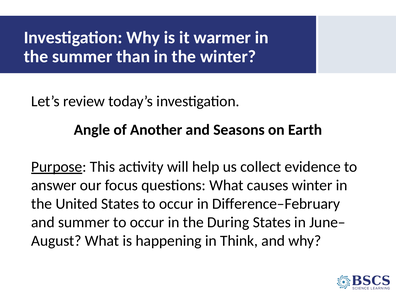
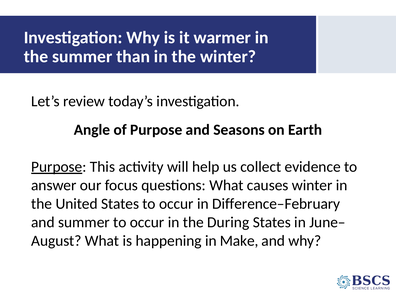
of Another: Another -> Purpose
Think: Think -> Make
